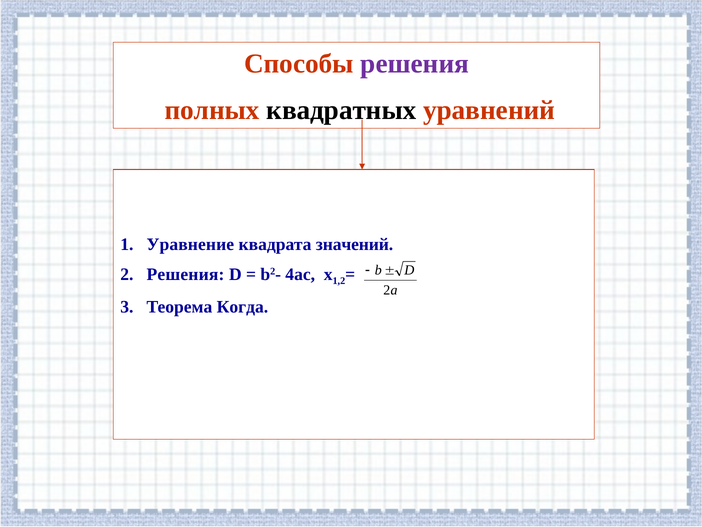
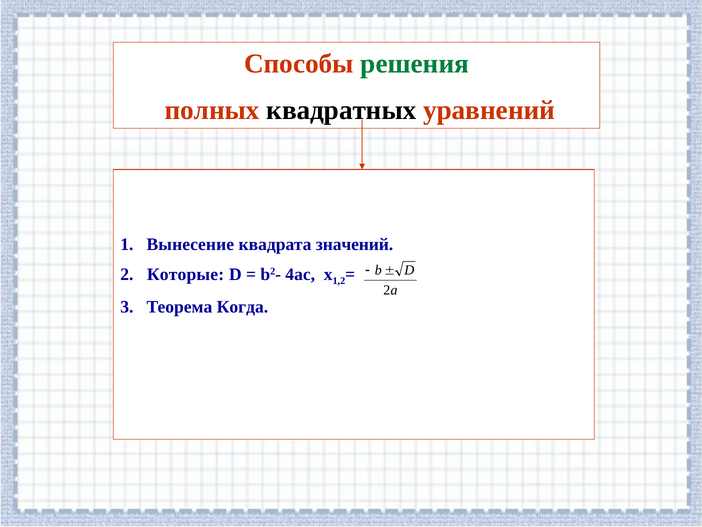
решения at (415, 64) colour: purple -> green
Уравнение: Уравнение -> Вынесение
Решения at (186, 274): Решения -> Которые
